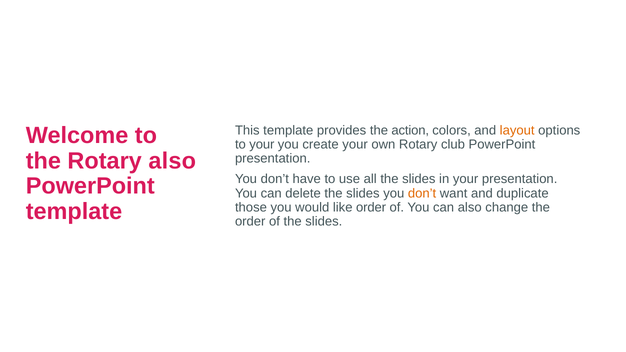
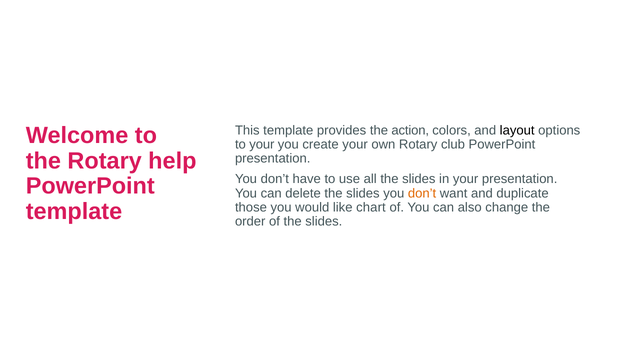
layout colour: orange -> black
Rotary also: also -> help
like order: order -> chart
